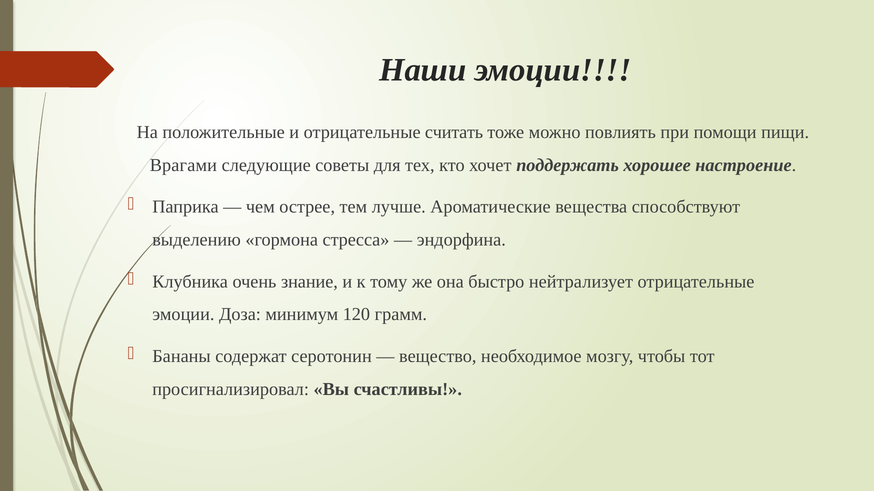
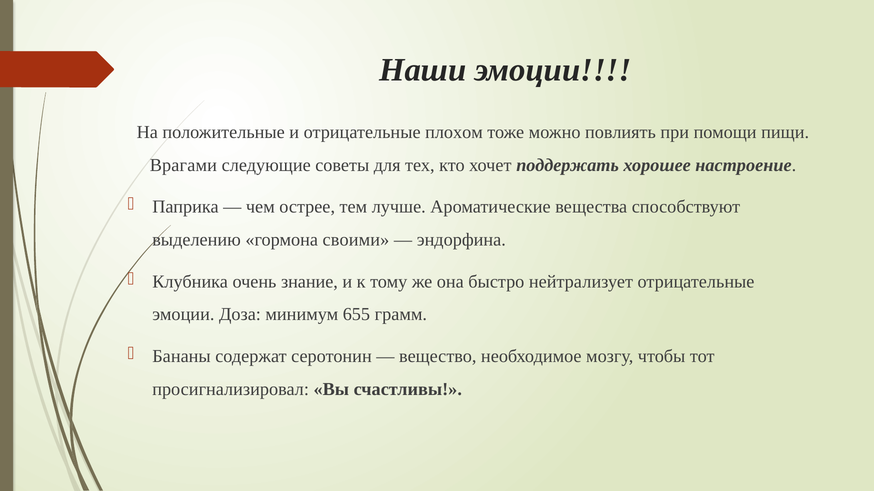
считать: считать -> плохом
стресса: стресса -> своими
120: 120 -> 655
